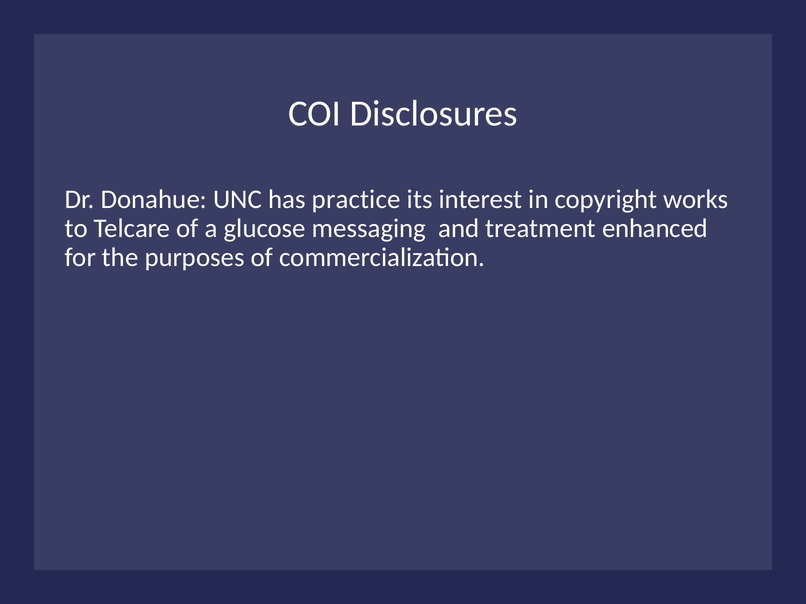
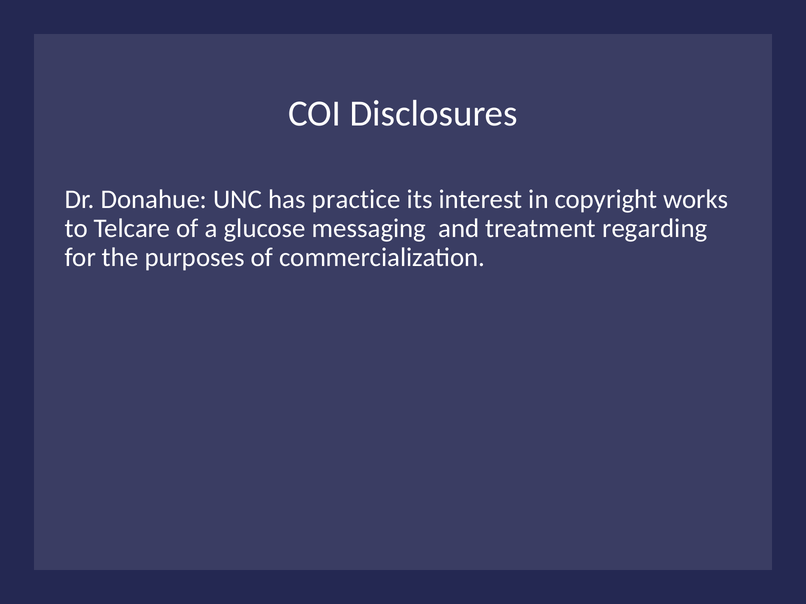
enhanced: enhanced -> regarding
